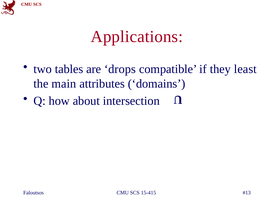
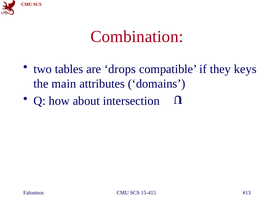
Applications: Applications -> Combination
least: least -> keys
